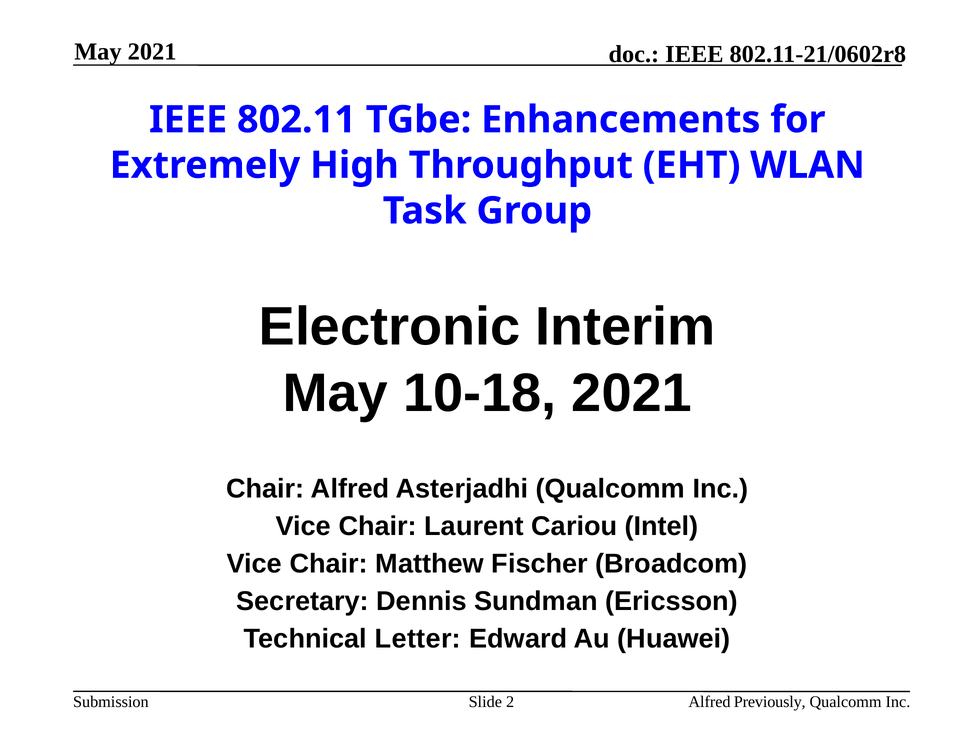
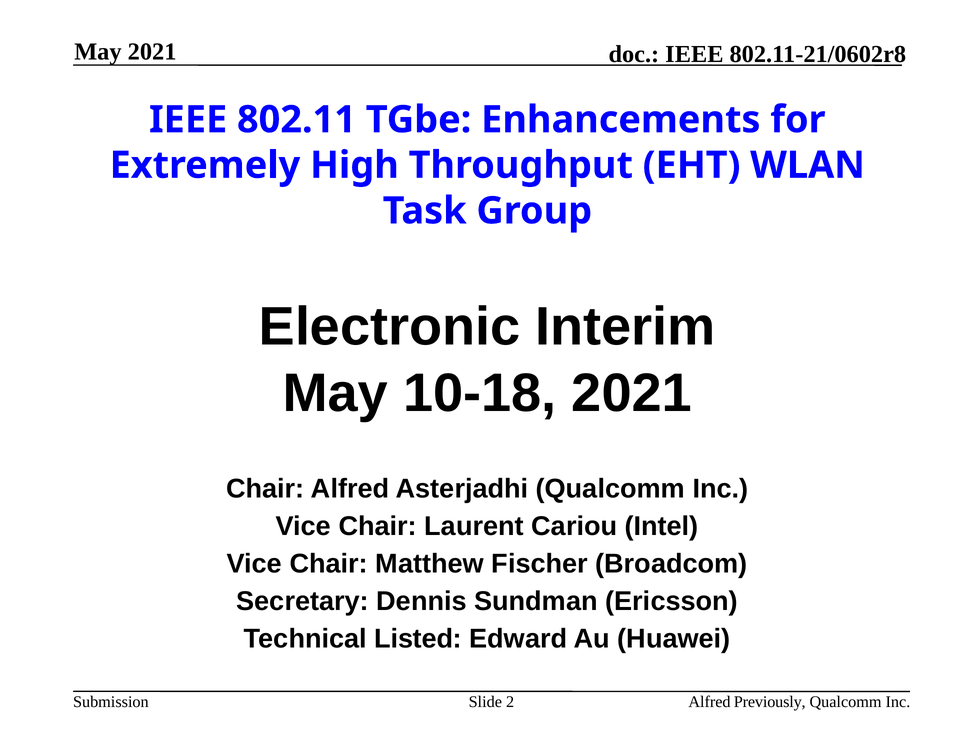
Letter: Letter -> Listed
